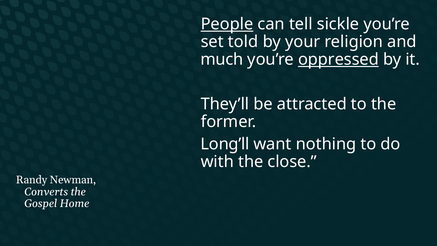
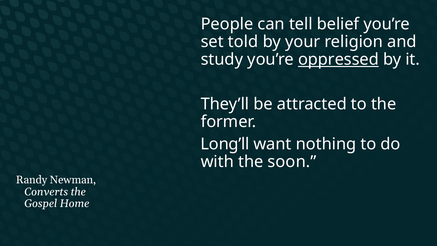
People underline: present -> none
sickle: sickle -> belief
much: much -> study
close: close -> soon
